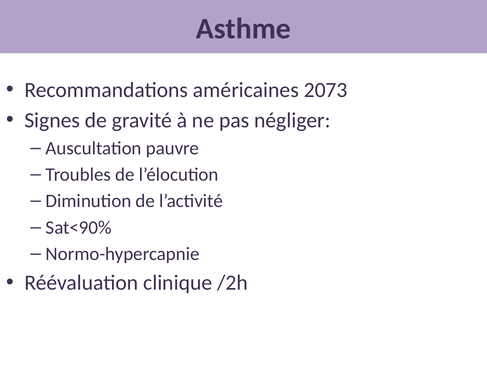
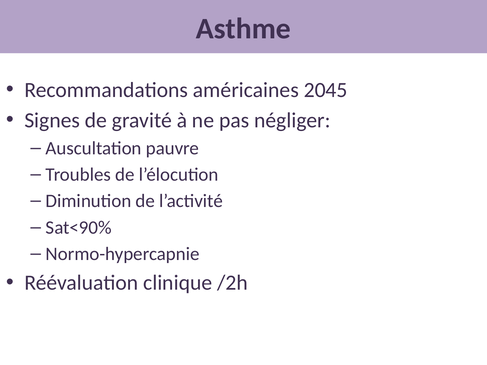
2073: 2073 -> 2045
